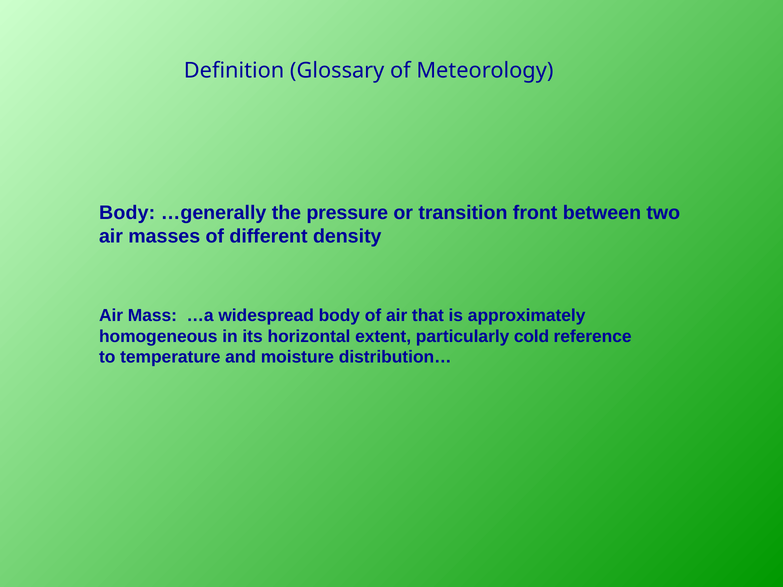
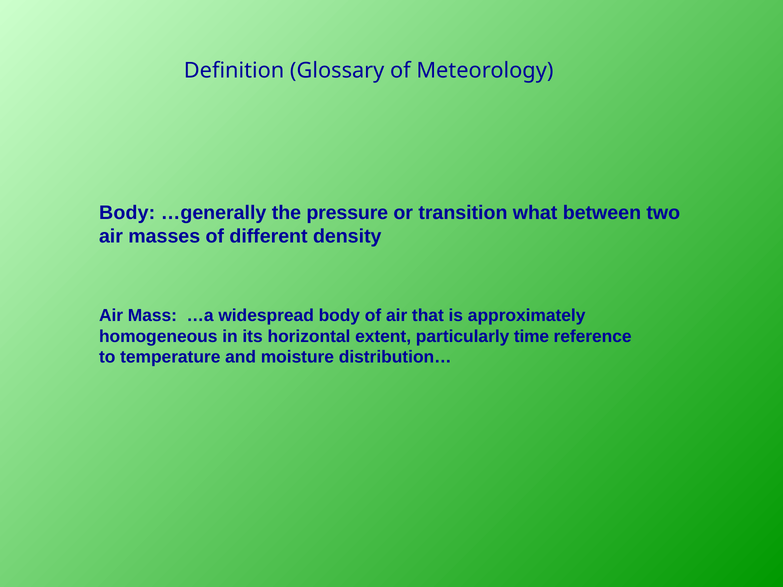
front: front -> what
cold: cold -> time
